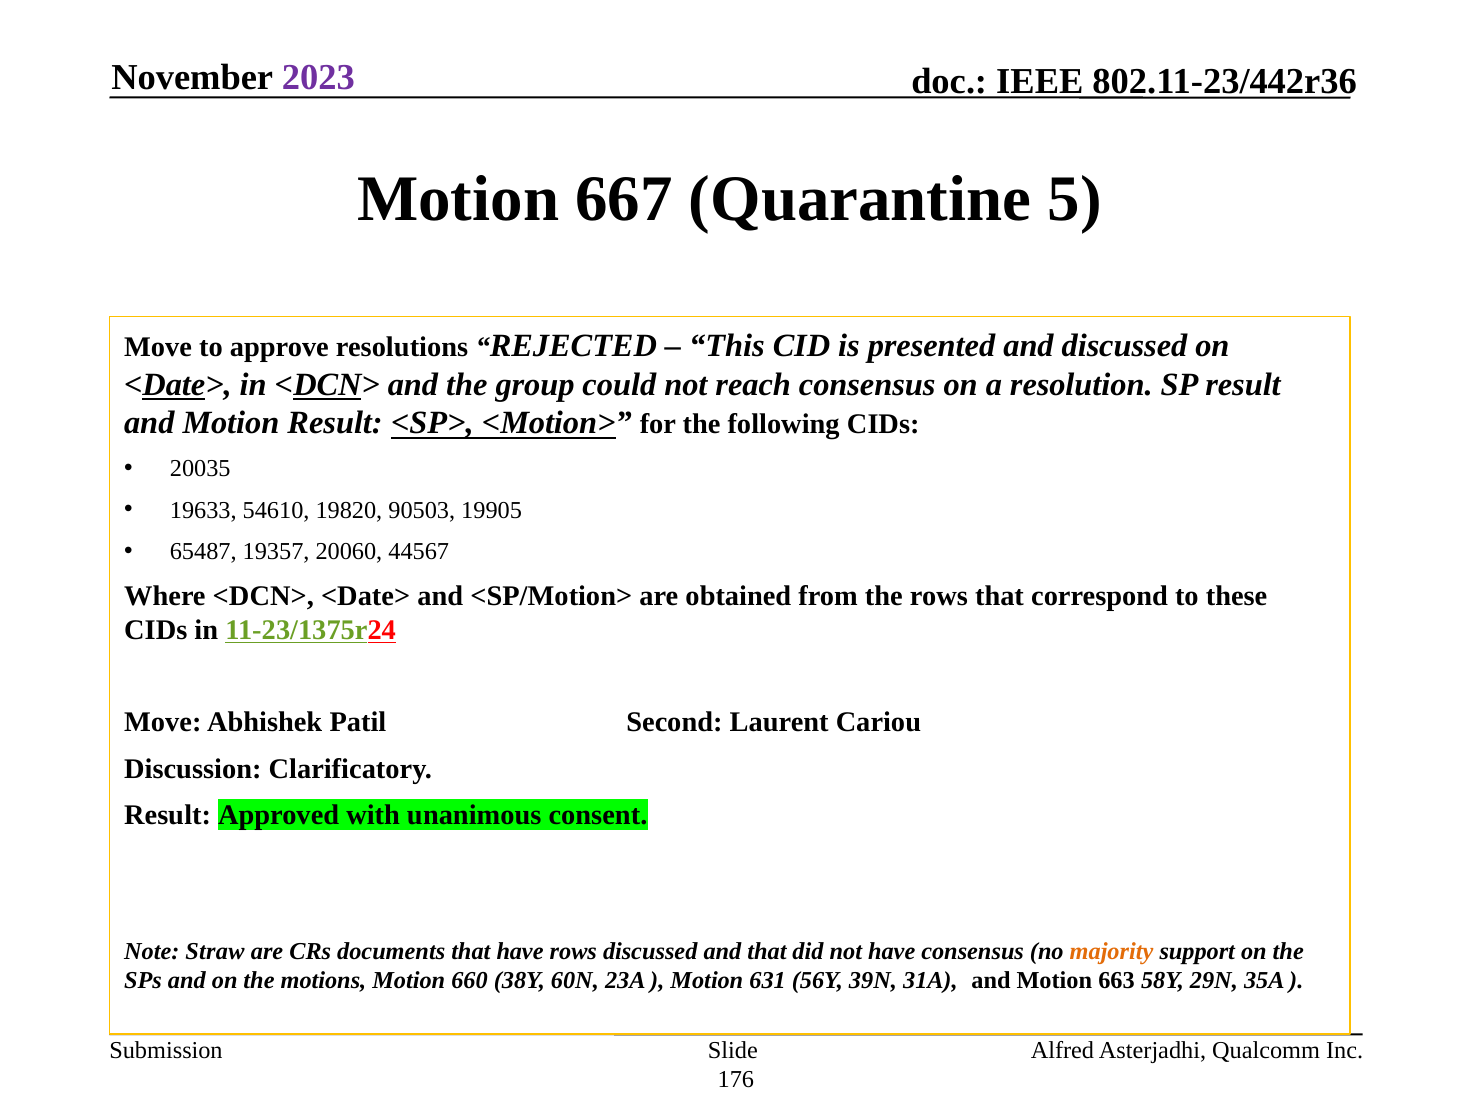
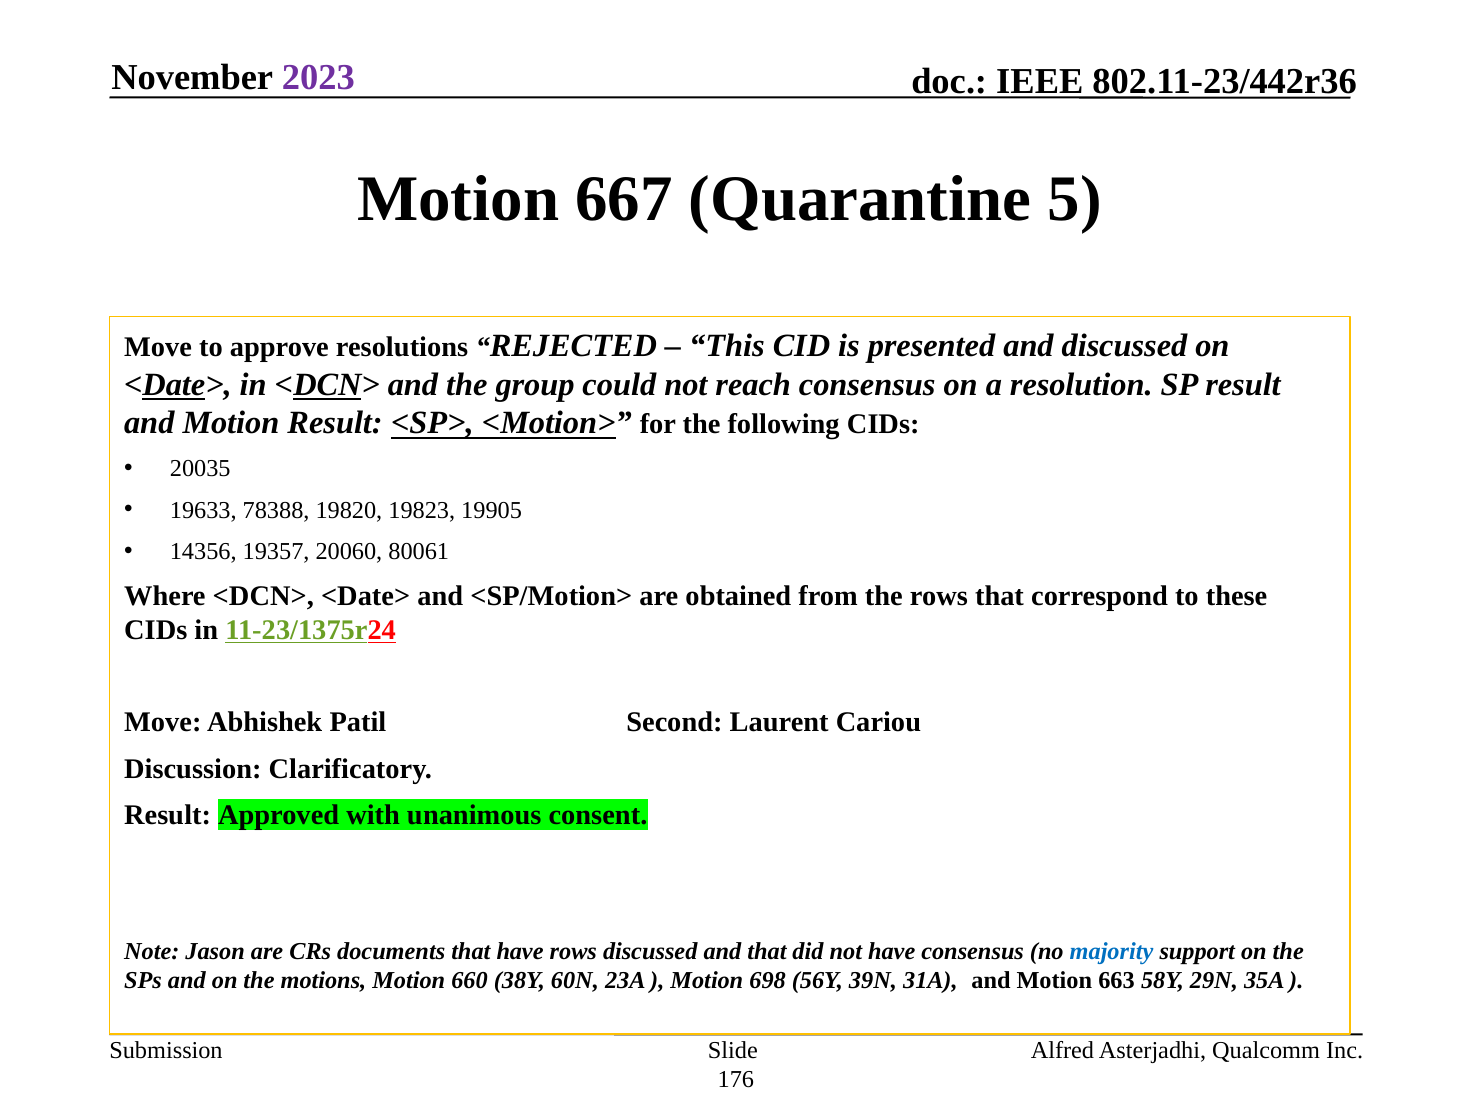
54610: 54610 -> 78388
90503: 90503 -> 19823
65487: 65487 -> 14356
44567: 44567 -> 80061
Straw: Straw -> Jason
majority colour: orange -> blue
631: 631 -> 698
